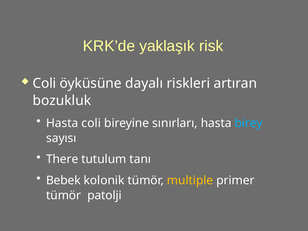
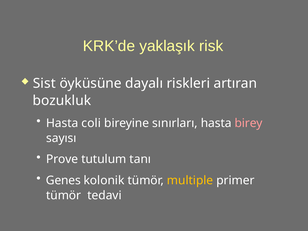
Coli at (44, 83): Coli -> Sist
birey colour: light blue -> pink
There: There -> Prove
Bebek: Bebek -> Genes
patolji: patolji -> tedavi
